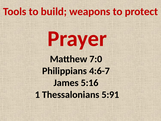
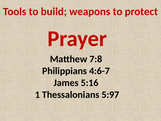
7:0: 7:0 -> 7:8
5:91: 5:91 -> 5:97
